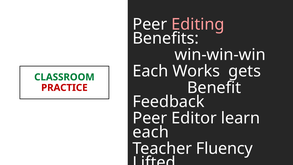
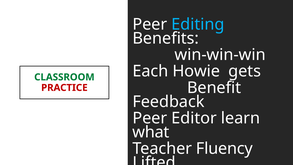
Editing colour: pink -> light blue
Works: Works -> Howie
each at (151, 132): each -> what
